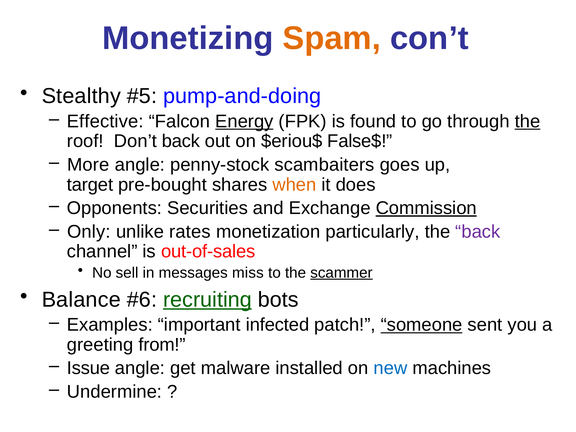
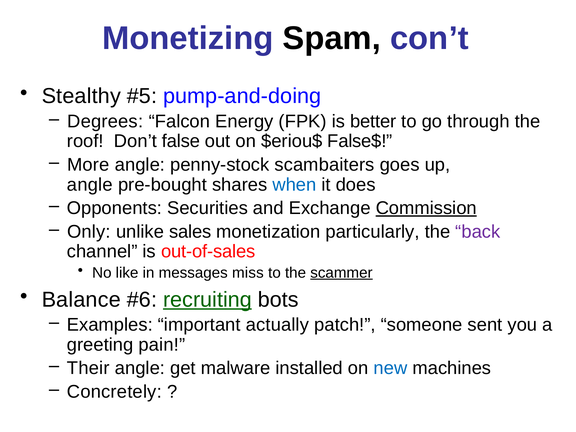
Spam colour: orange -> black
Effective: Effective -> Degrees
Energy underline: present -> none
found: found -> better
the at (528, 121) underline: present -> none
Don’t back: back -> false
target at (90, 185): target -> angle
when colour: orange -> blue
rates: rates -> sales
sell: sell -> like
infected: infected -> actually
someone underline: present -> none
from: from -> pain
Issue: Issue -> Their
Undermine: Undermine -> Concretely
